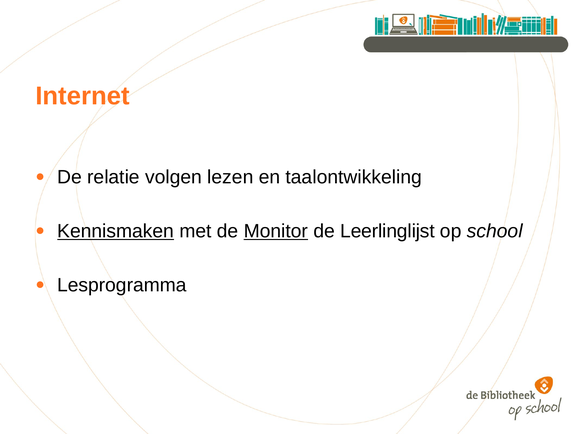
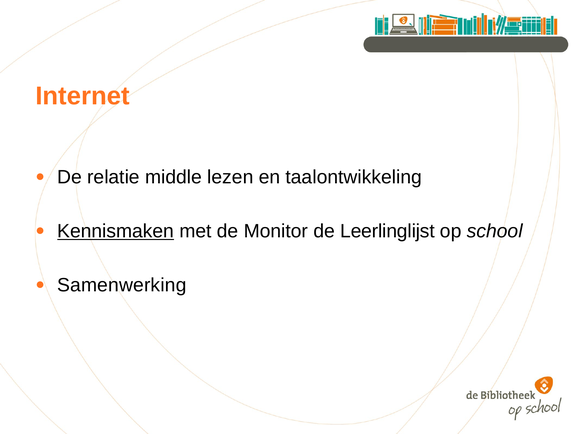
volgen: volgen -> middle
Monitor underline: present -> none
Lesprogramma: Lesprogramma -> Samenwerking
